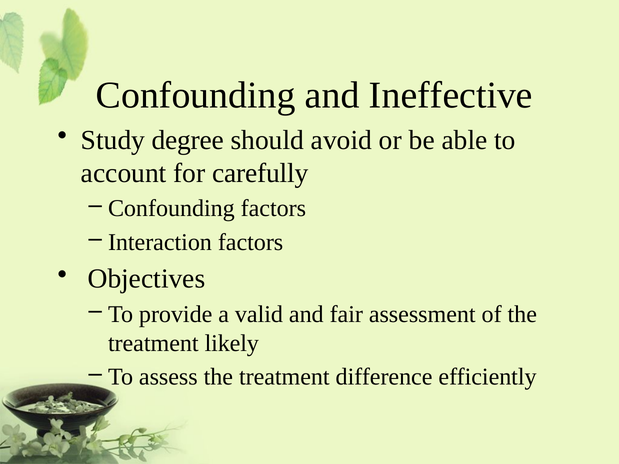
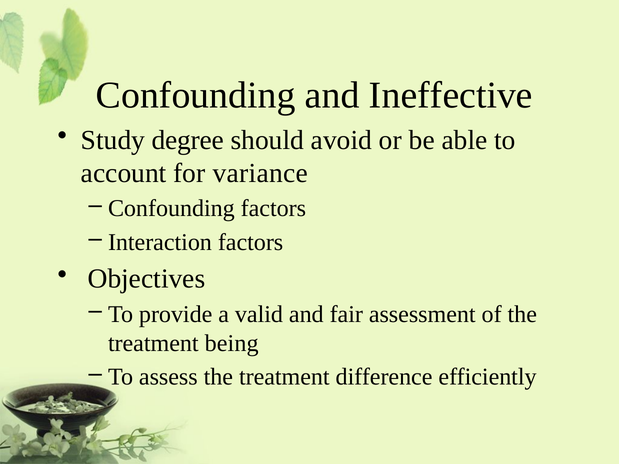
carefully: carefully -> variance
likely: likely -> being
